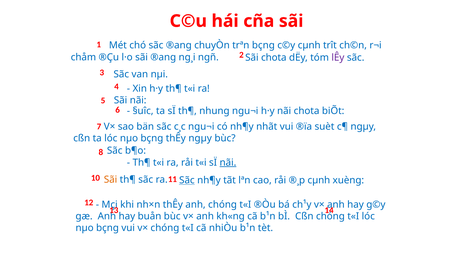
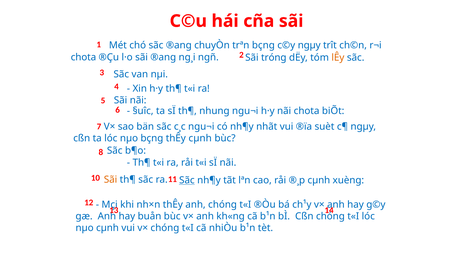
c©y cµnh: cµnh -> ngµy
chåm at (83, 57): chåm -> chota
Sãi chota: chota -> tróng
lÊy colour: purple -> orange
thÊy ngµy: ngµy -> cµnh
nãi at (228, 162) underline: present -> none
bçng at (107, 228): bçng -> cµnh
